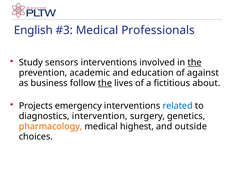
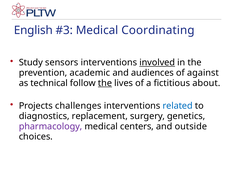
Professionals: Professionals -> Coordinating
involved underline: none -> present
the at (195, 63) underline: present -> none
education: education -> audiences
business: business -> technical
emergency: emergency -> challenges
intervention: intervention -> replacement
pharmacology colour: orange -> purple
highest: highest -> centers
